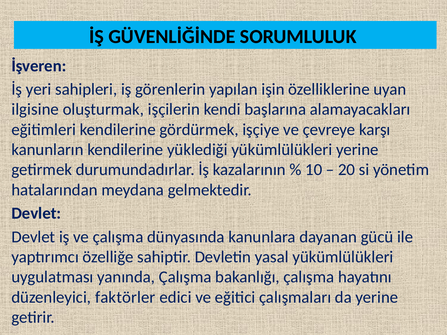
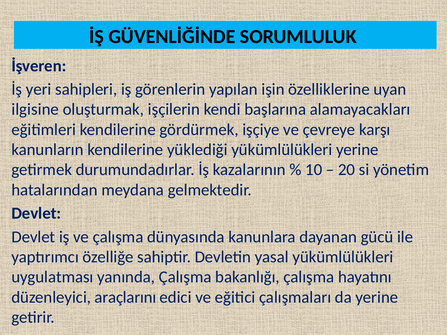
faktörler: faktörler -> araçlarını
